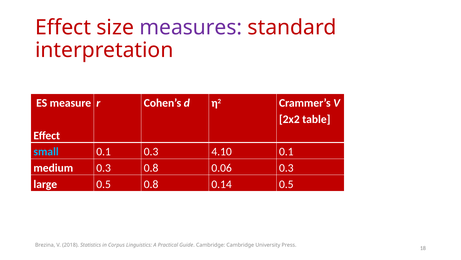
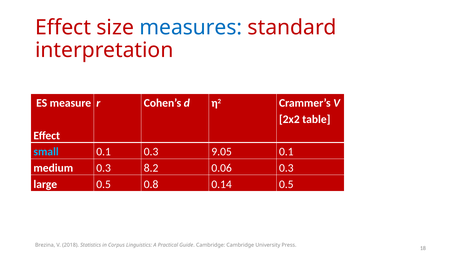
measures colour: purple -> blue
4.10: 4.10 -> 9.05
0.3 0.8: 0.8 -> 8.2
